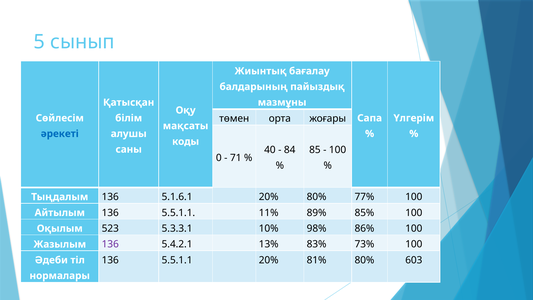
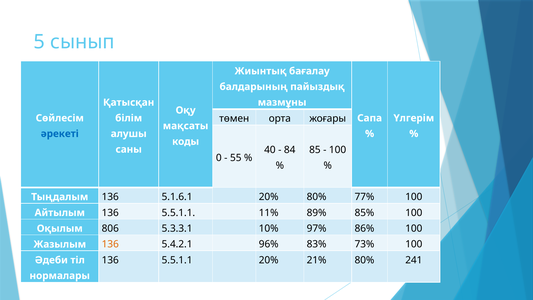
71: 71 -> 55
523: 523 -> 806
98%: 98% -> 97%
136 at (110, 244) colour: purple -> orange
13%: 13% -> 96%
81%: 81% -> 21%
603: 603 -> 241
